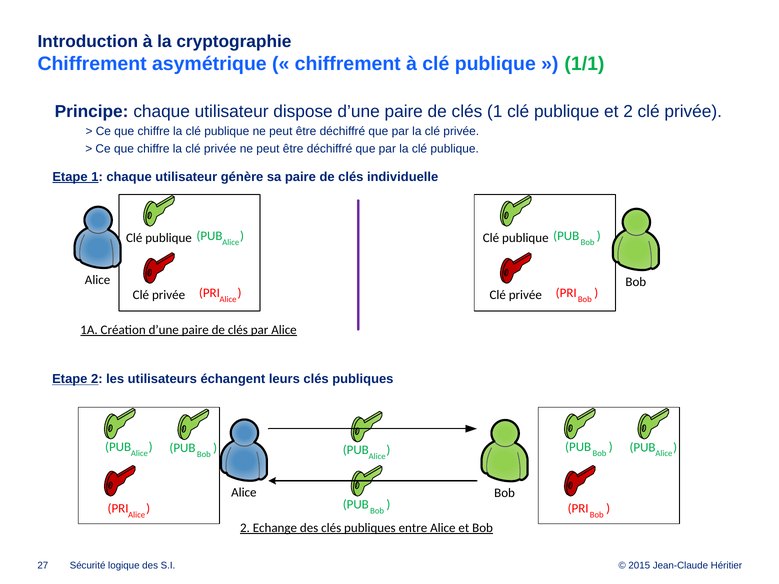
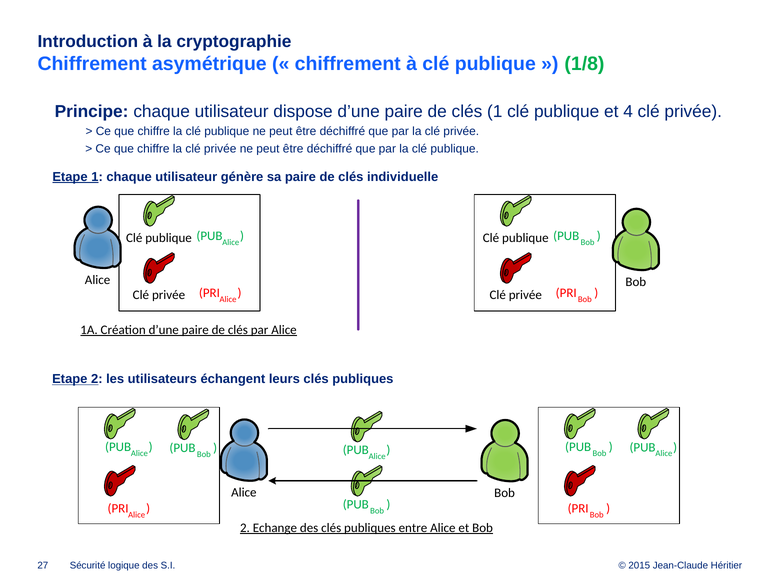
1/1: 1/1 -> 1/8
et 2: 2 -> 4
